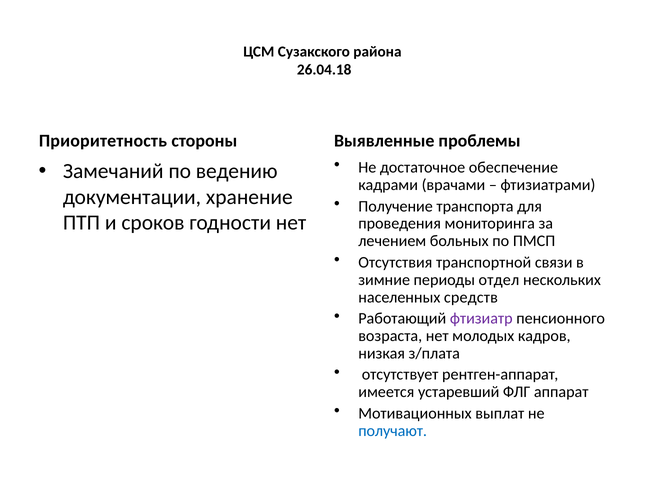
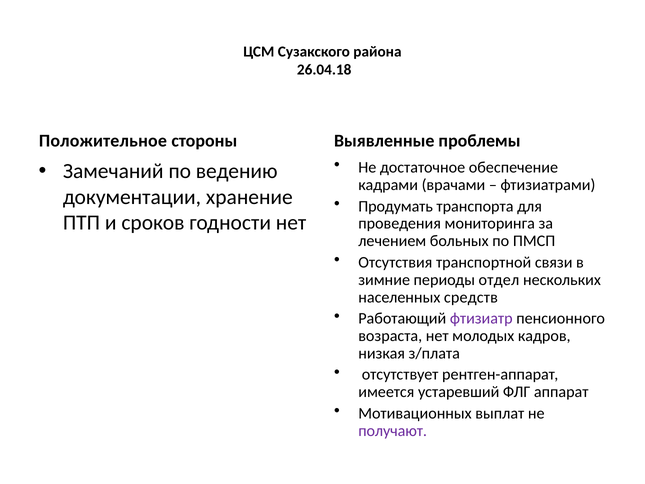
Приоритетность: Приоритетность -> Положительное
Получение: Получение -> Продумать
получают colour: blue -> purple
